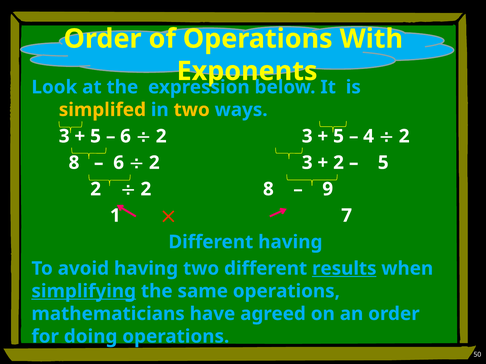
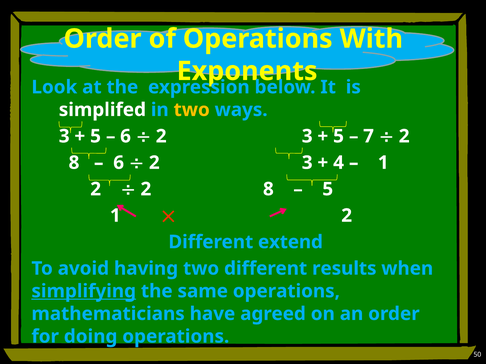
simplifed colour: yellow -> white
4: 4 -> 7
2 at (339, 163): 2 -> 4
5 at (383, 163): 5 -> 1
9 at (328, 189): 9 -> 5
7 at (347, 216): 7 -> 2
Different having: having -> extend
results underline: present -> none
